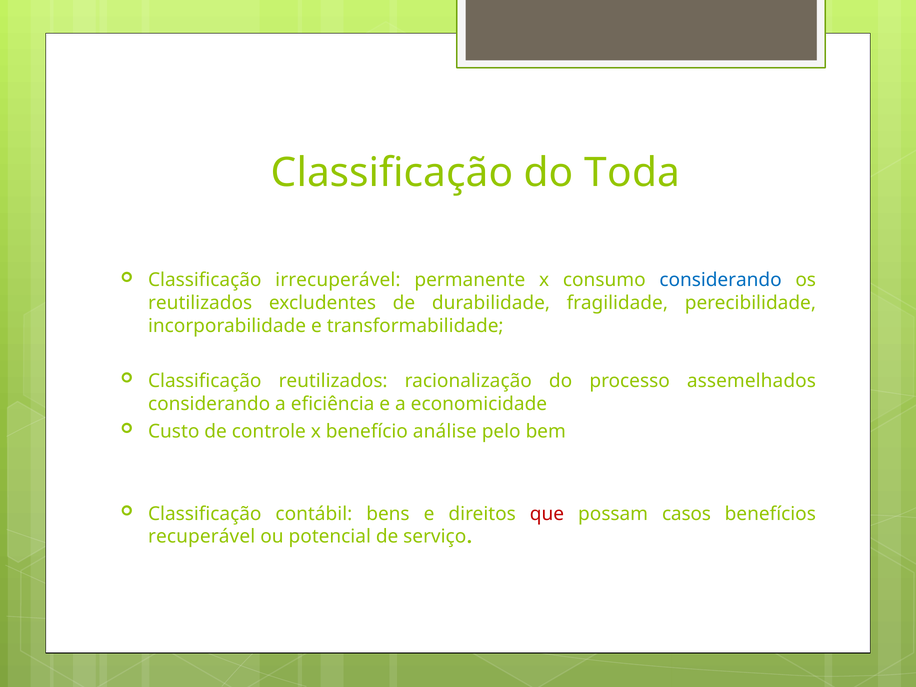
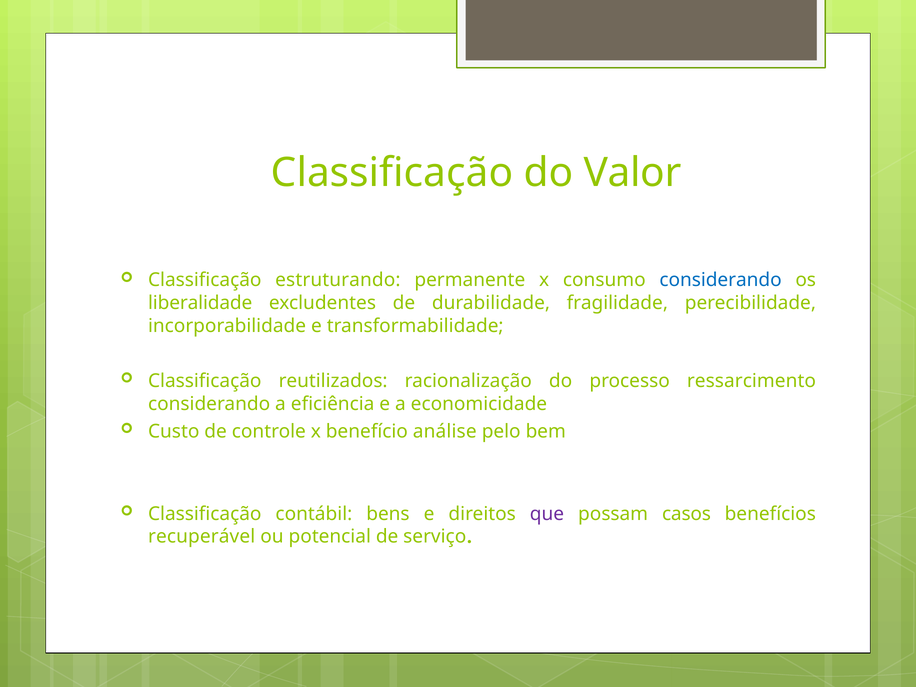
Toda: Toda -> Valor
irrecuperável: irrecuperável -> estruturando
reutilizados at (200, 303): reutilizados -> liberalidade
assemelhados: assemelhados -> ressarcimento
que colour: red -> purple
